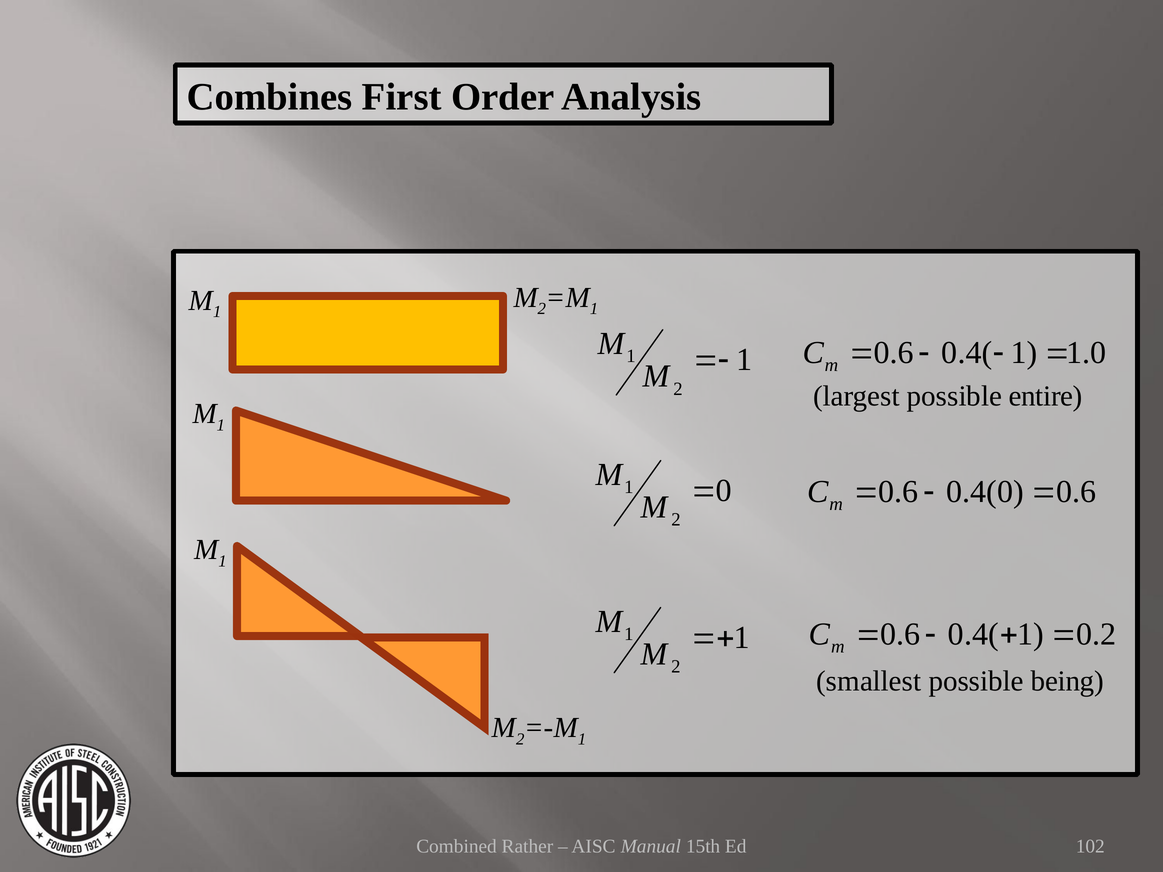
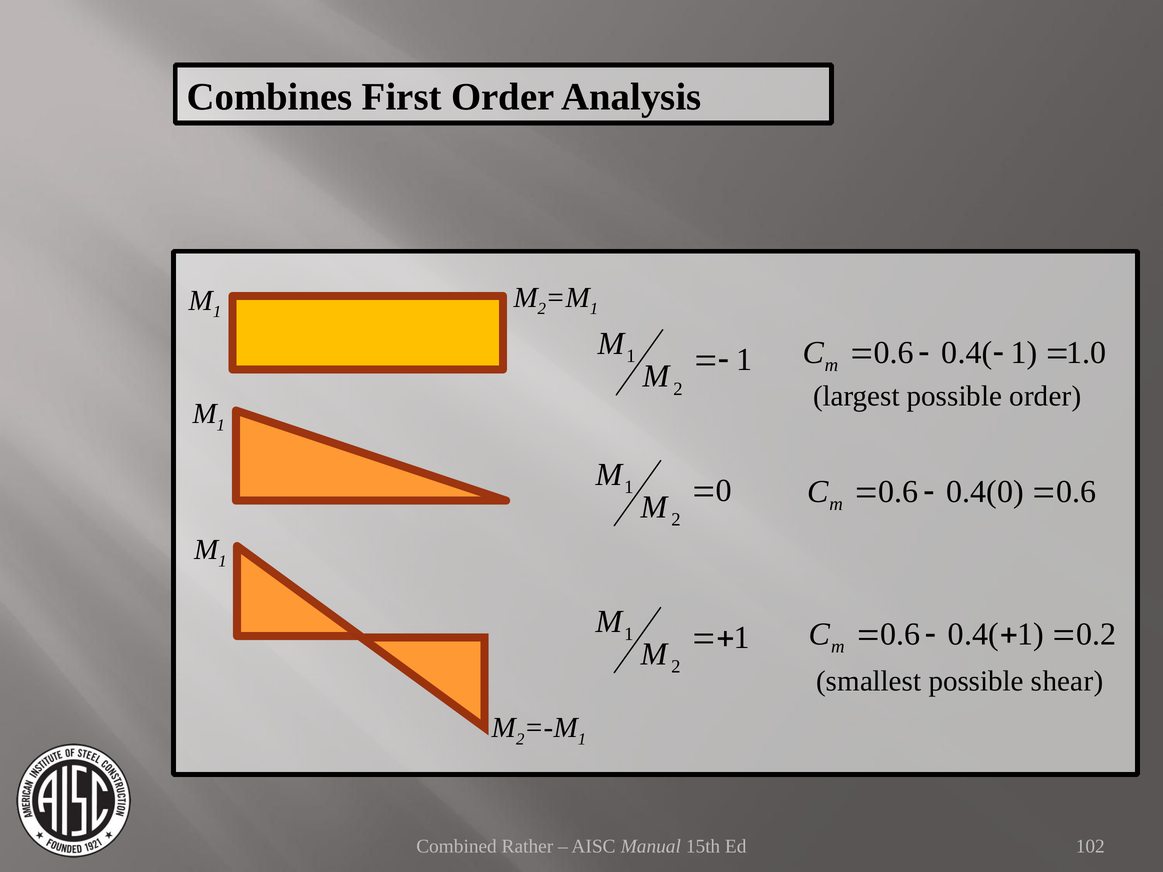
possible entire: entire -> order
being: being -> shear
